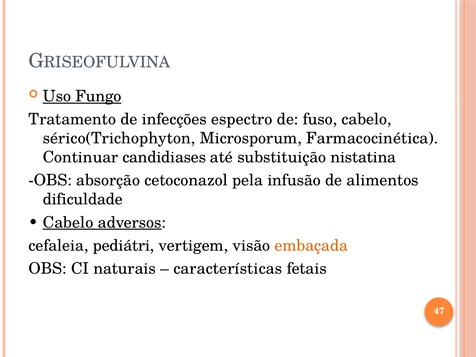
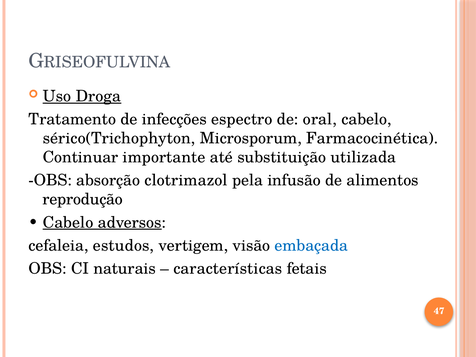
Fungo: Fungo -> Droga
fuso: fuso -> oral
candidiases: candidiases -> importante
nistatina: nistatina -> utilizada
cetoconazol: cetoconazol -> clotrimazol
dificuldade: dificuldade -> reprodução
pediátri: pediátri -> estudos
embaçada colour: orange -> blue
